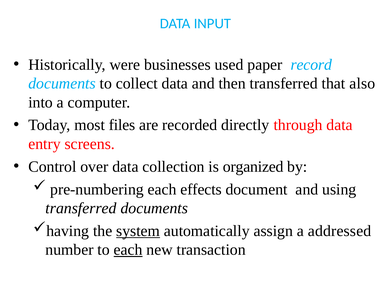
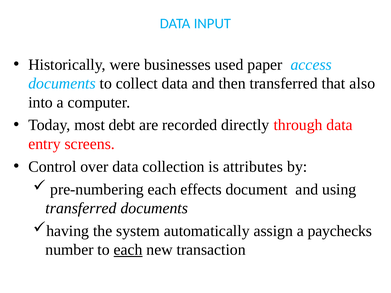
record: record -> access
files: files -> debt
organized: organized -> attributes
system underline: present -> none
addressed: addressed -> paychecks
